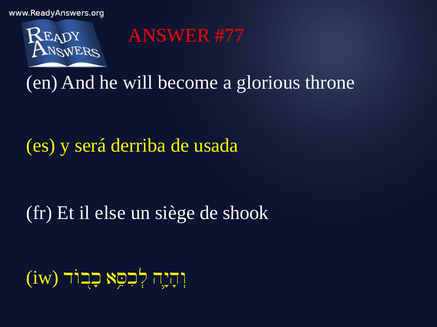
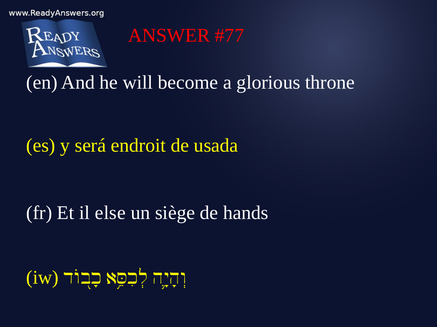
derriba: derriba -> endroit
shook: shook -> hands
